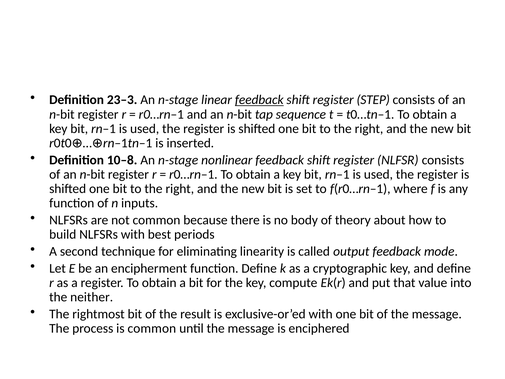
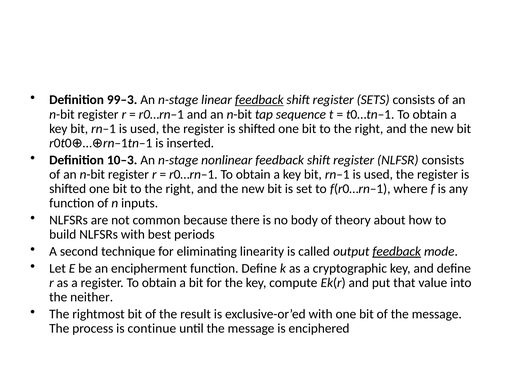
23–3: 23–3 -> 99–3
STEP: STEP -> SETS
10–8: 10–8 -> 10–3
feedback at (397, 251) underline: none -> present
is common: common -> continue
